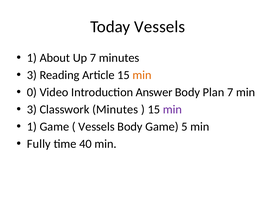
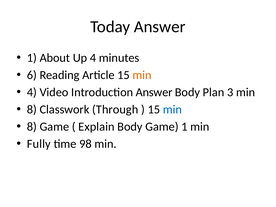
Today Vessels: Vessels -> Answer
Up 7: 7 -> 4
3 at (32, 75): 3 -> 6
0 at (32, 92): 0 -> 4
Plan 7: 7 -> 3
3 at (32, 109): 3 -> 8
Classwork Minutes: Minutes -> Through
min at (172, 109) colour: purple -> blue
1 at (32, 127): 1 -> 8
Vessels at (97, 127): Vessels -> Explain
Game 5: 5 -> 1
40: 40 -> 98
